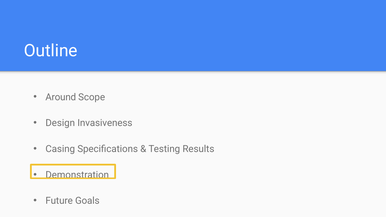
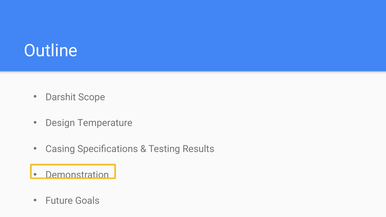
Around: Around -> Darshit
Invasiveness: Invasiveness -> Temperature
